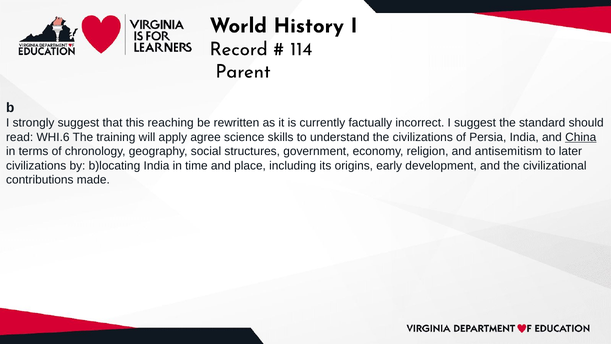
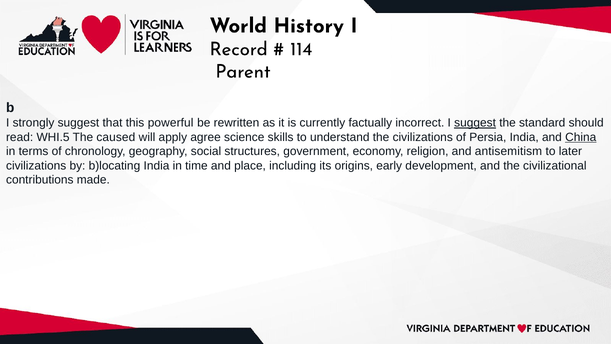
reaching: reaching -> powerful
suggest at (475, 123) underline: none -> present
WHI.6: WHI.6 -> WHI.5
training: training -> caused
